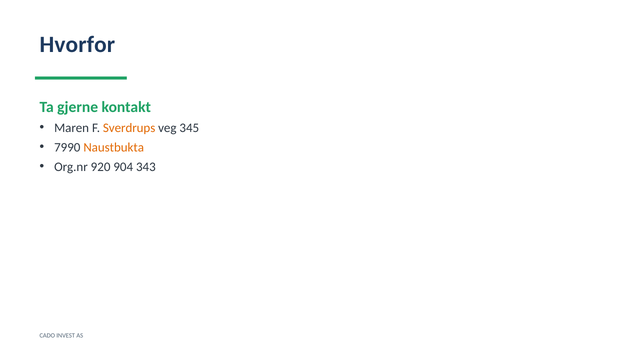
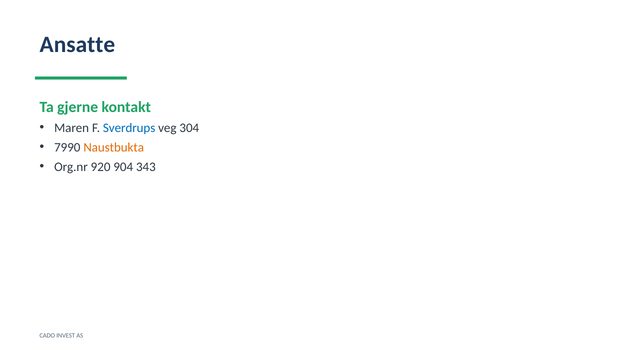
Hvorfor: Hvorfor -> Ansatte
Sverdrups colour: orange -> blue
345: 345 -> 304
